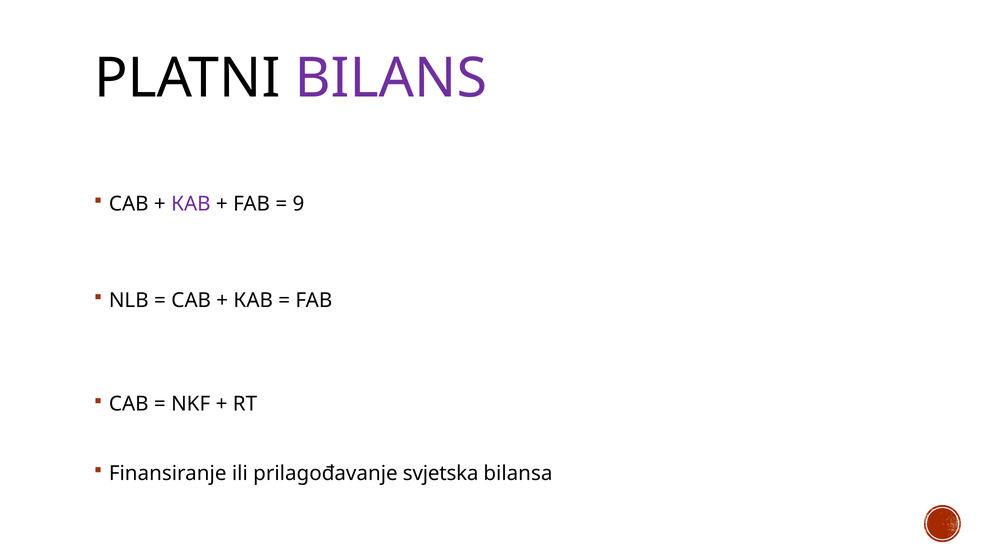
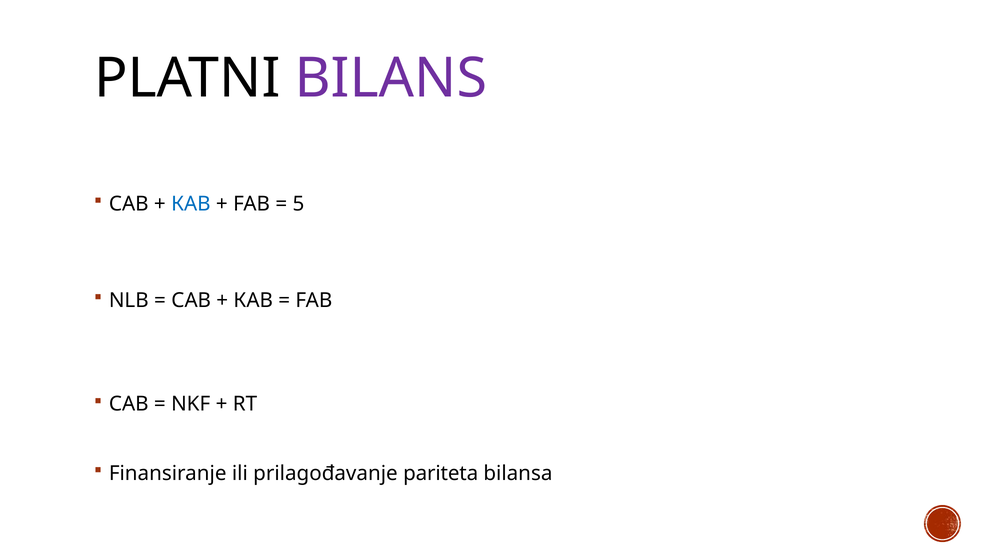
КАВ at (191, 204) colour: purple -> blue
9: 9 -> 5
svjetska: svjetska -> pariteta
